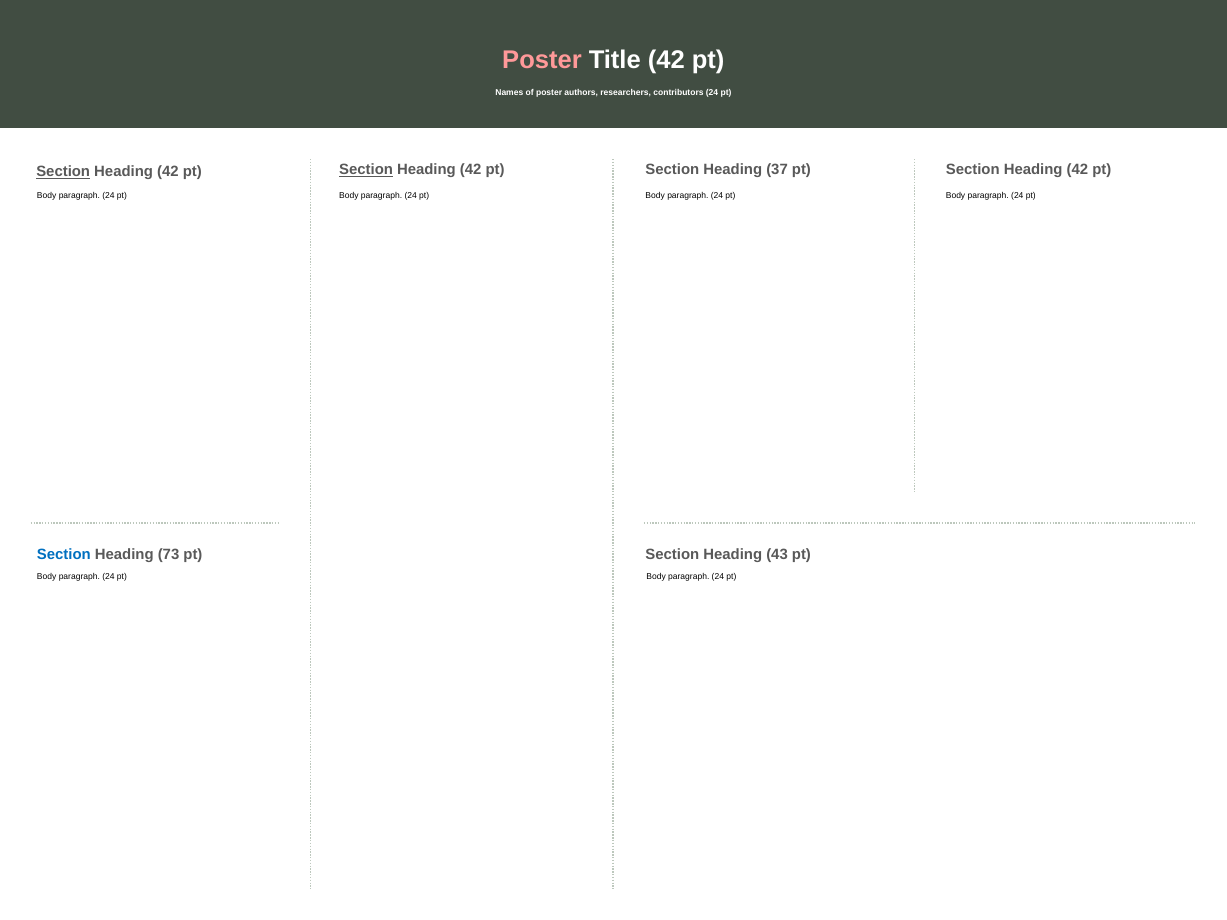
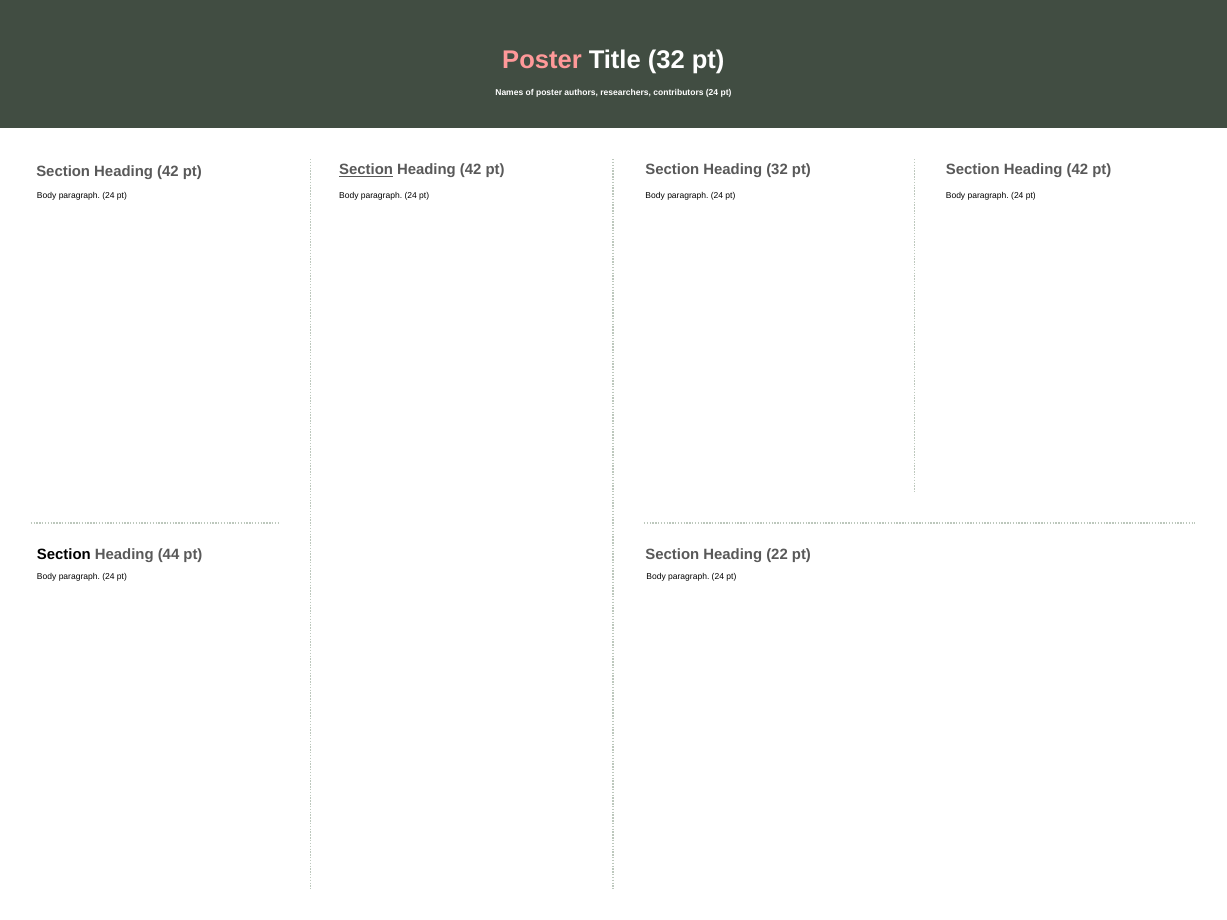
Title 42: 42 -> 32
Heading 37: 37 -> 32
Section at (63, 172) underline: present -> none
Section at (64, 555) colour: blue -> black
73: 73 -> 44
43: 43 -> 22
